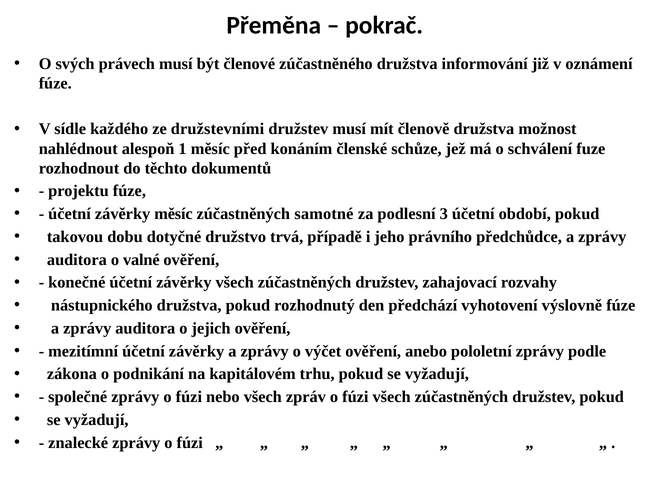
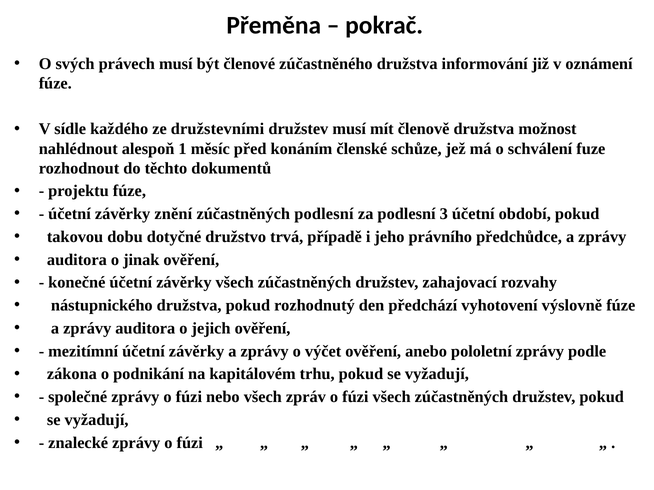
závěrky měsíc: měsíc -> znění
zúčastněných samotné: samotné -> podlesní
valné: valné -> jinak
